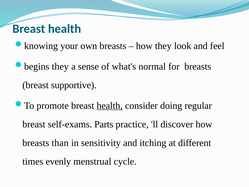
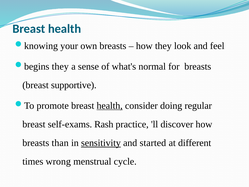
Parts: Parts -> Rash
sensitivity underline: none -> present
itching: itching -> started
evenly: evenly -> wrong
